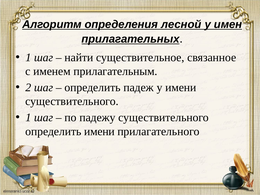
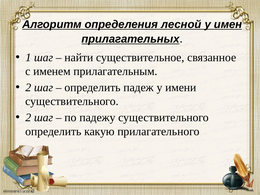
1 at (28, 118): 1 -> 2
определить имени: имени -> какую
